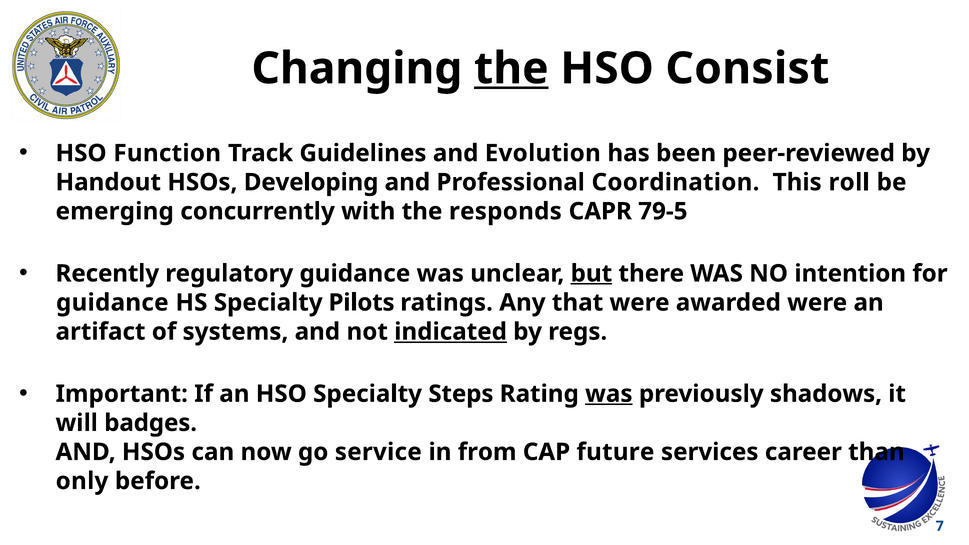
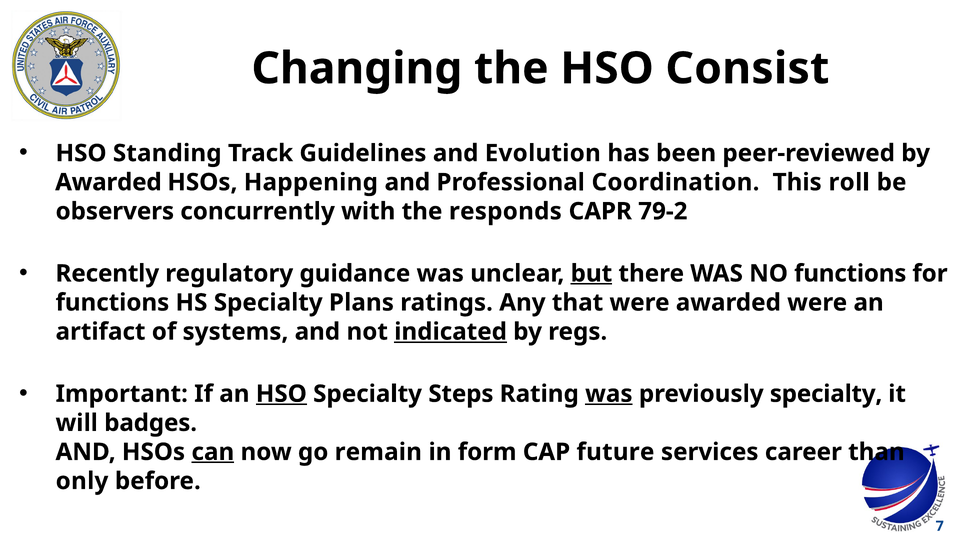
the at (511, 69) underline: present -> none
Function: Function -> Standing
Handout at (108, 182): Handout -> Awarded
Developing: Developing -> Happening
emerging: emerging -> observers
79-5: 79-5 -> 79-2
NO intention: intention -> functions
guidance at (112, 303): guidance -> functions
Pilots: Pilots -> Plans
HSO at (281, 394) underline: none -> present
previously shadows: shadows -> specialty
can underline: none -> present
service: service -> remain
from: from -> form
